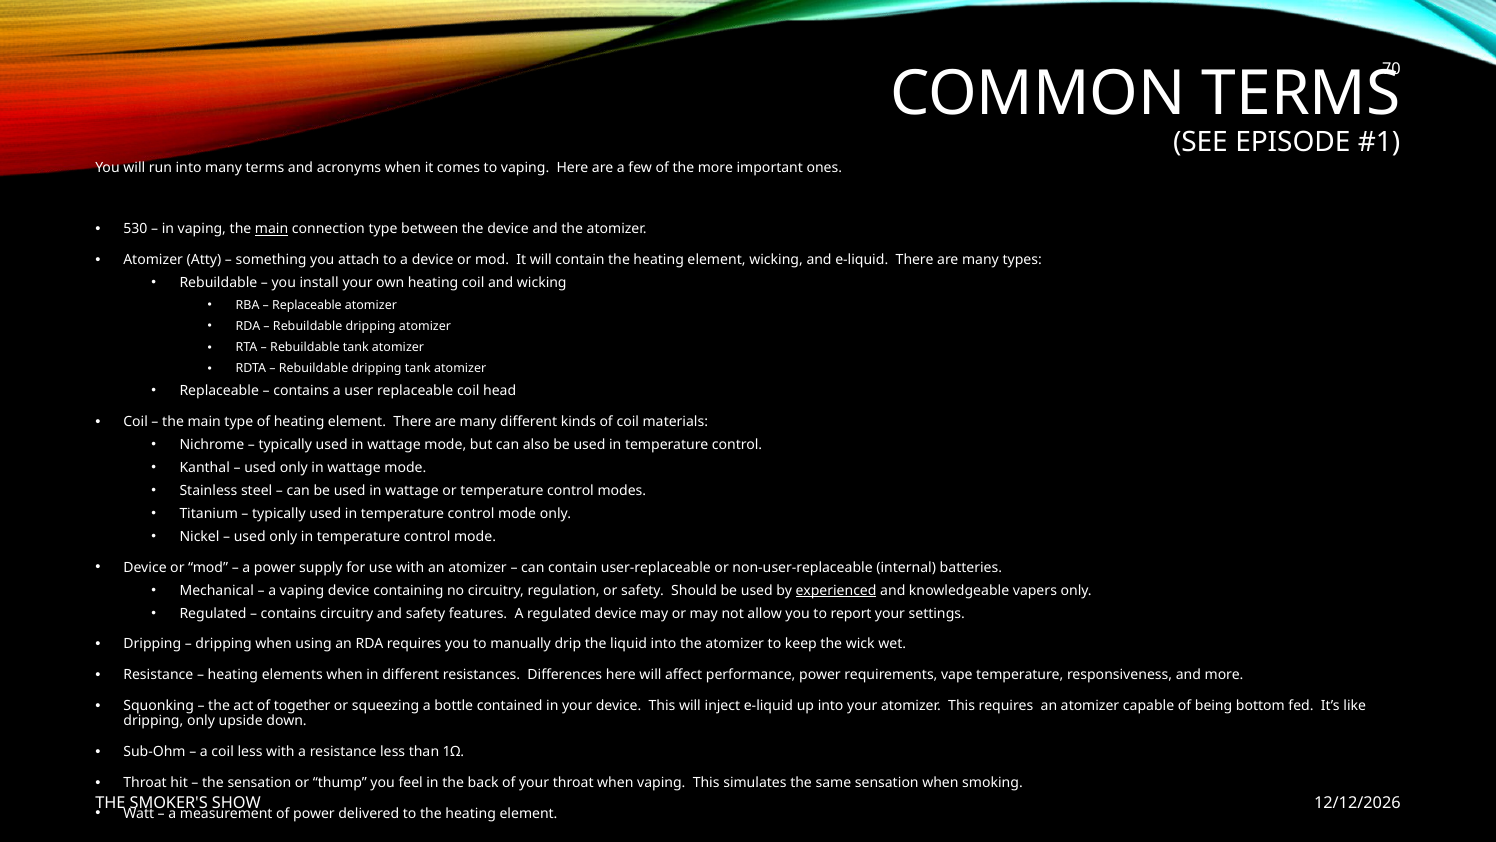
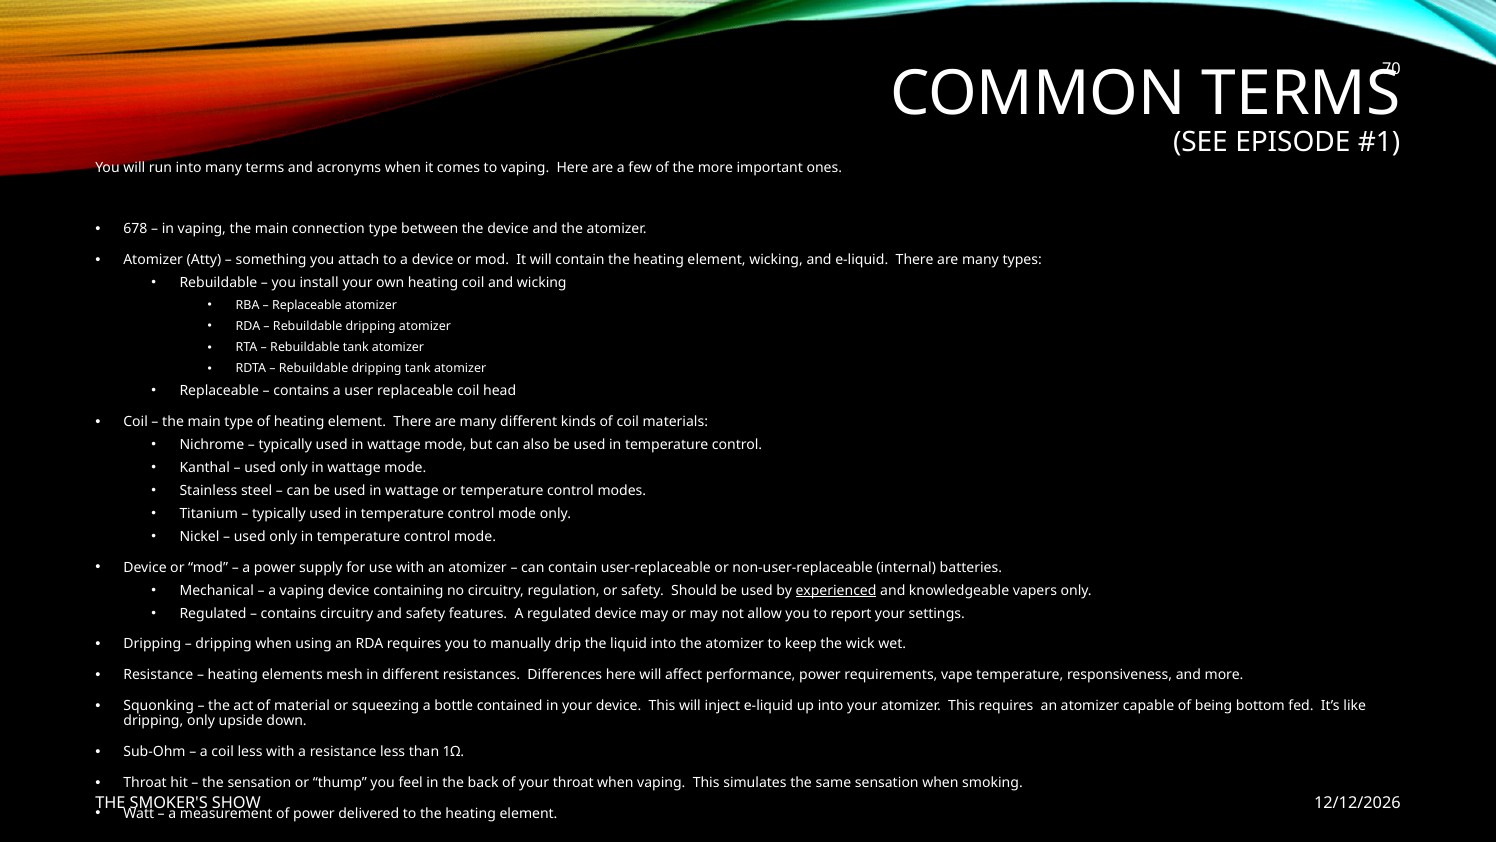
530: 530 -> 678
main at (272, 229) underline: present -> none
elements when: when -> mesh
together: together -> material
